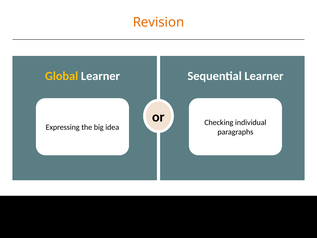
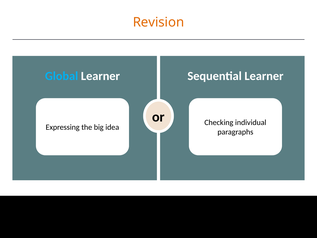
Global colour: yellow -> light blue
